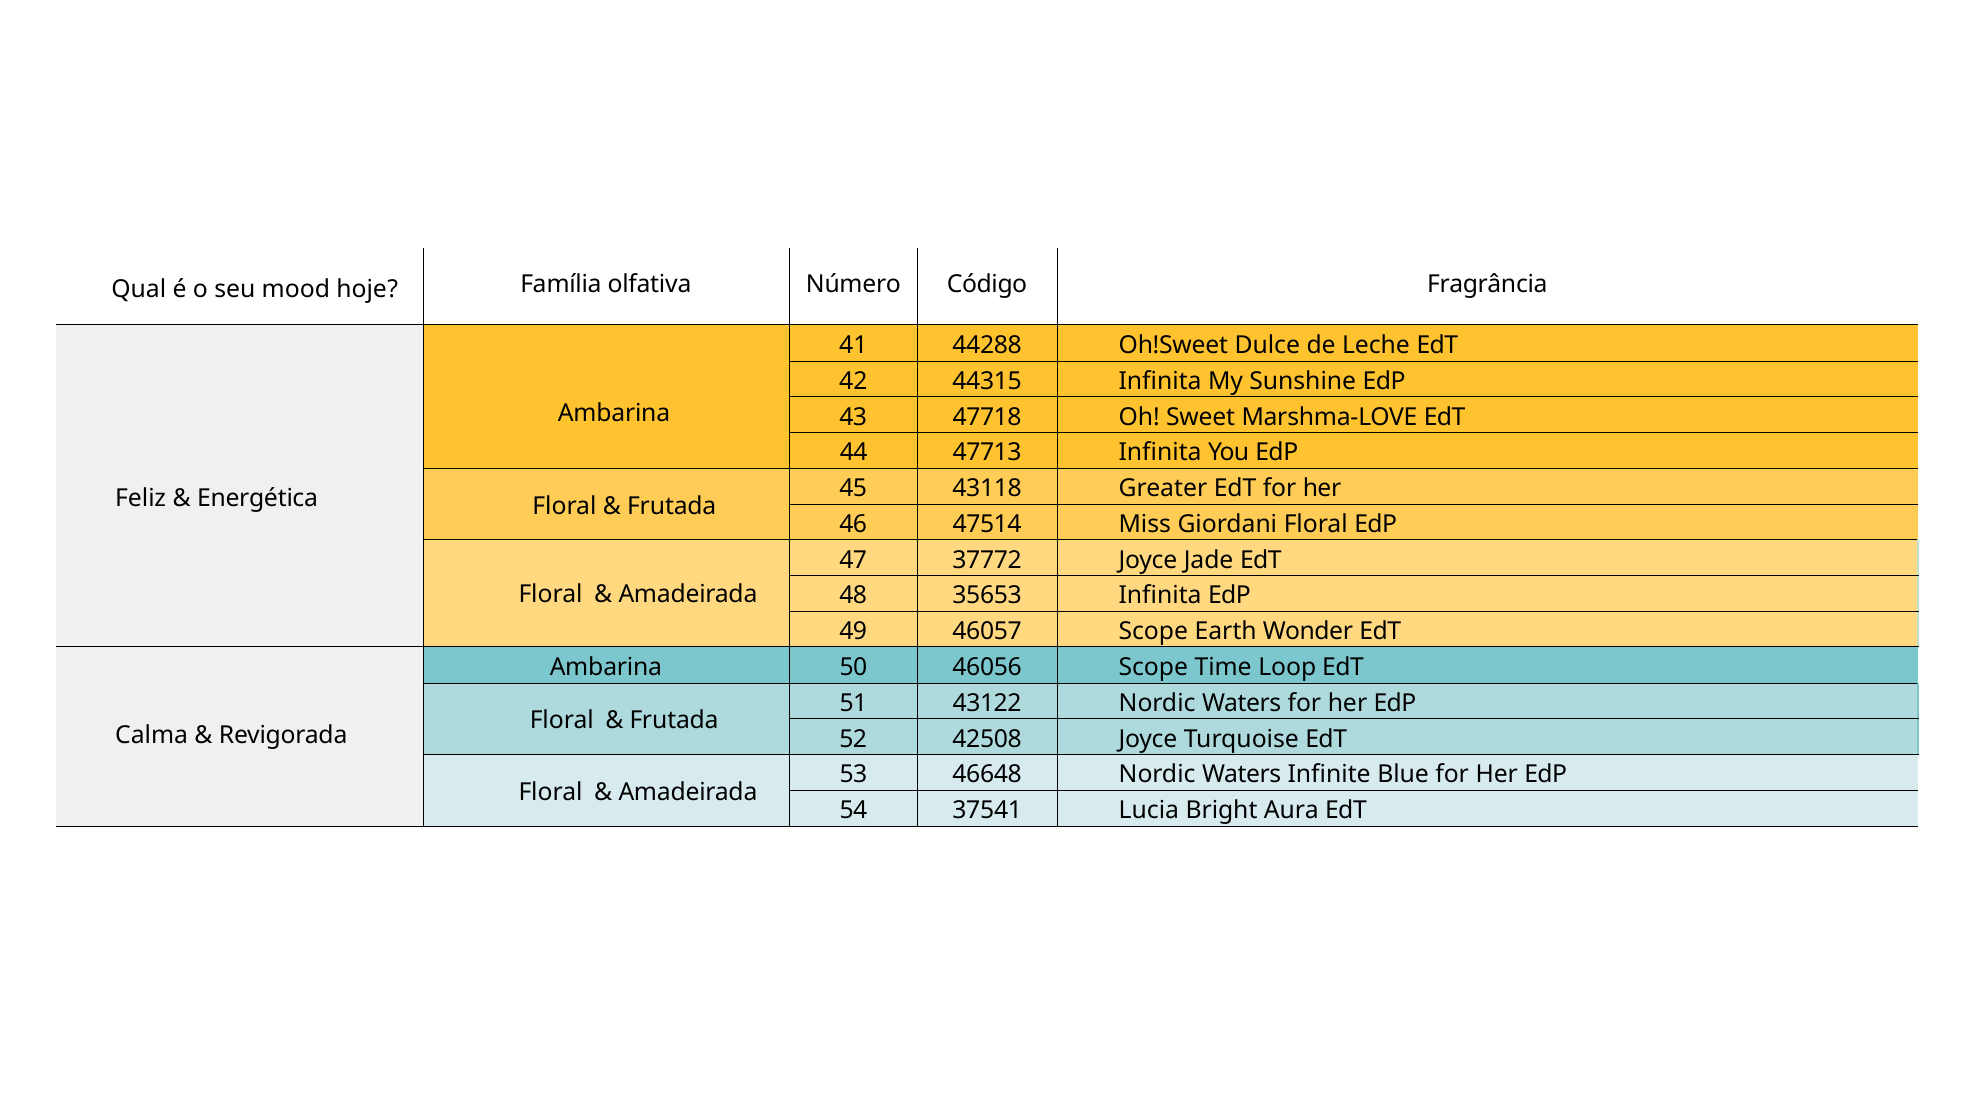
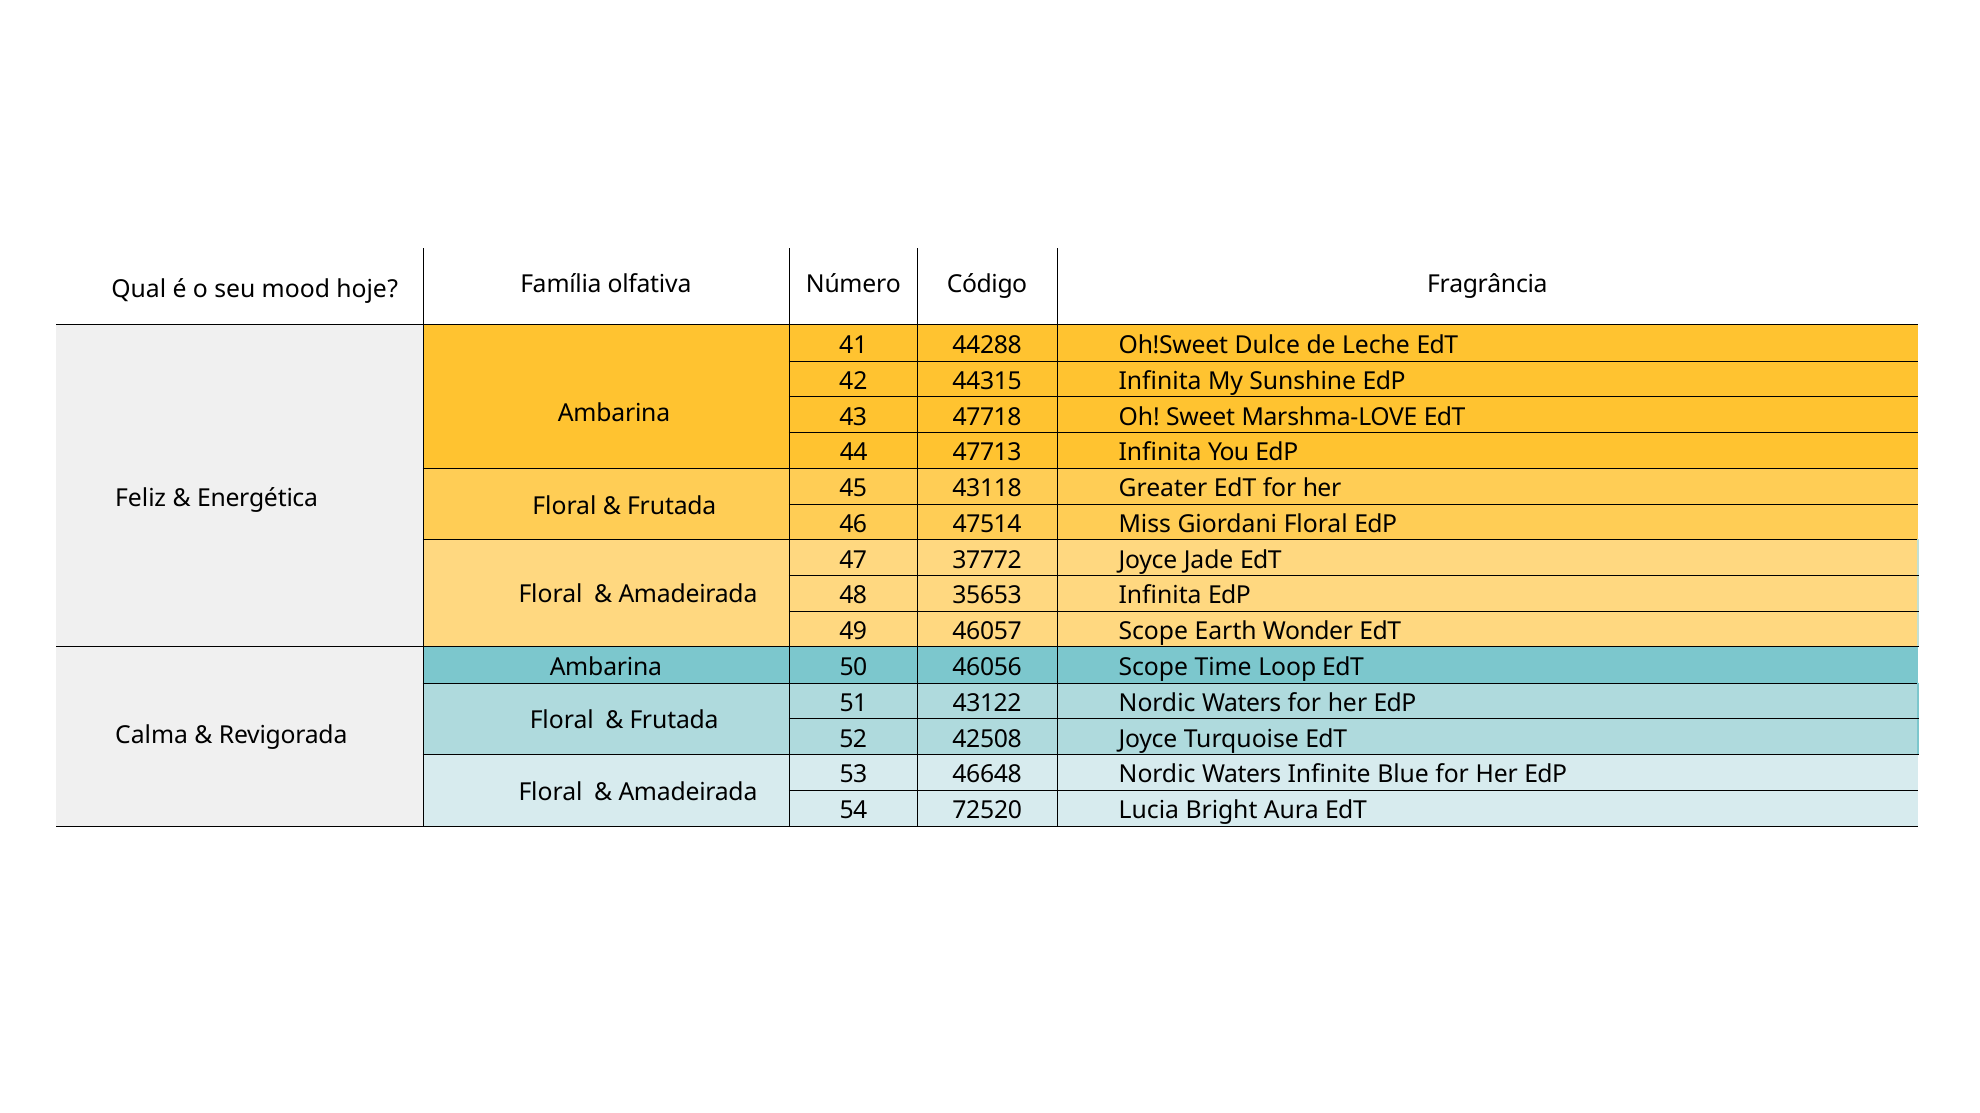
37541: 37541 -> 72520
